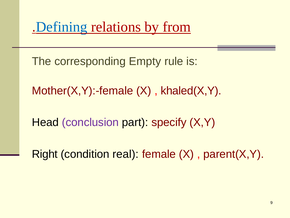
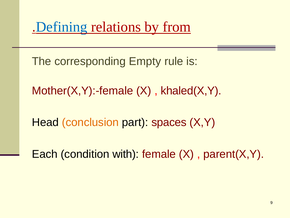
conclusion colour: purple -> orange
specify: specify -> spaces
Right: Right -> Each
real: real -> with
